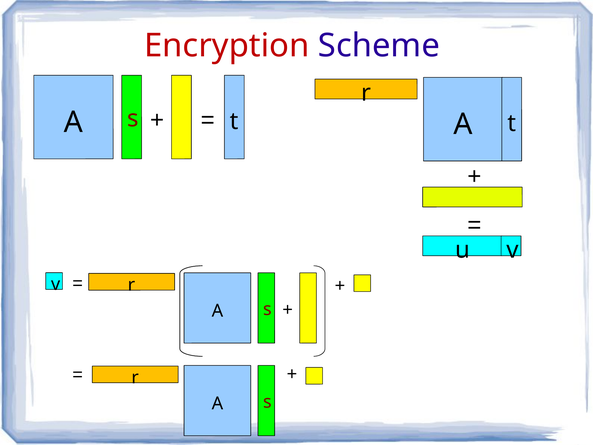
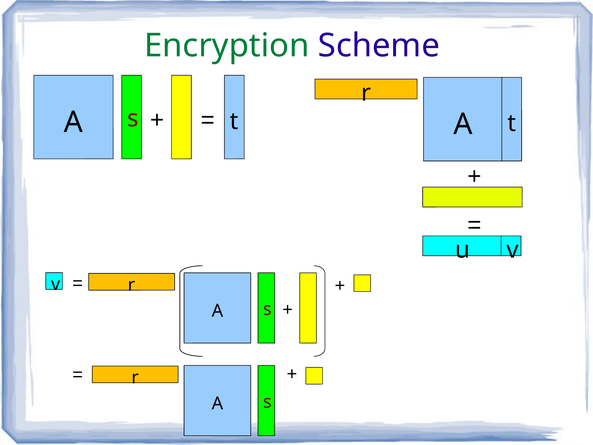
Encryption colour: red -> green
